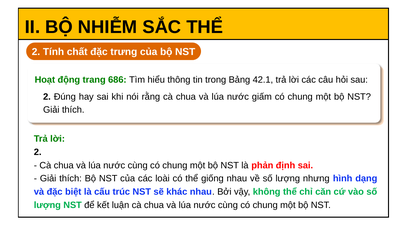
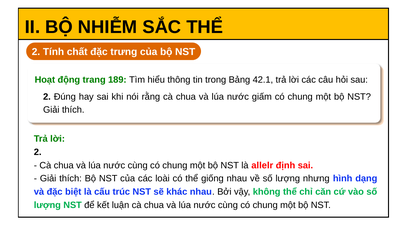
686: 686 -> 189
phản: phản -> allelr
